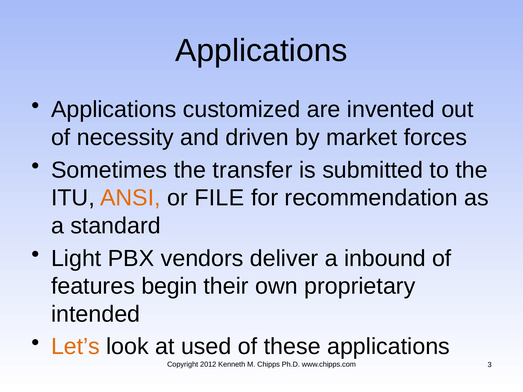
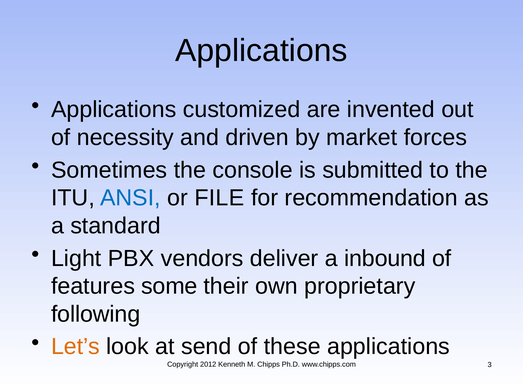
transfer: transfer -> console
ANSI colour: orange -> blue
begin: begin -> some
intended: intended -> following
used: used -> send
